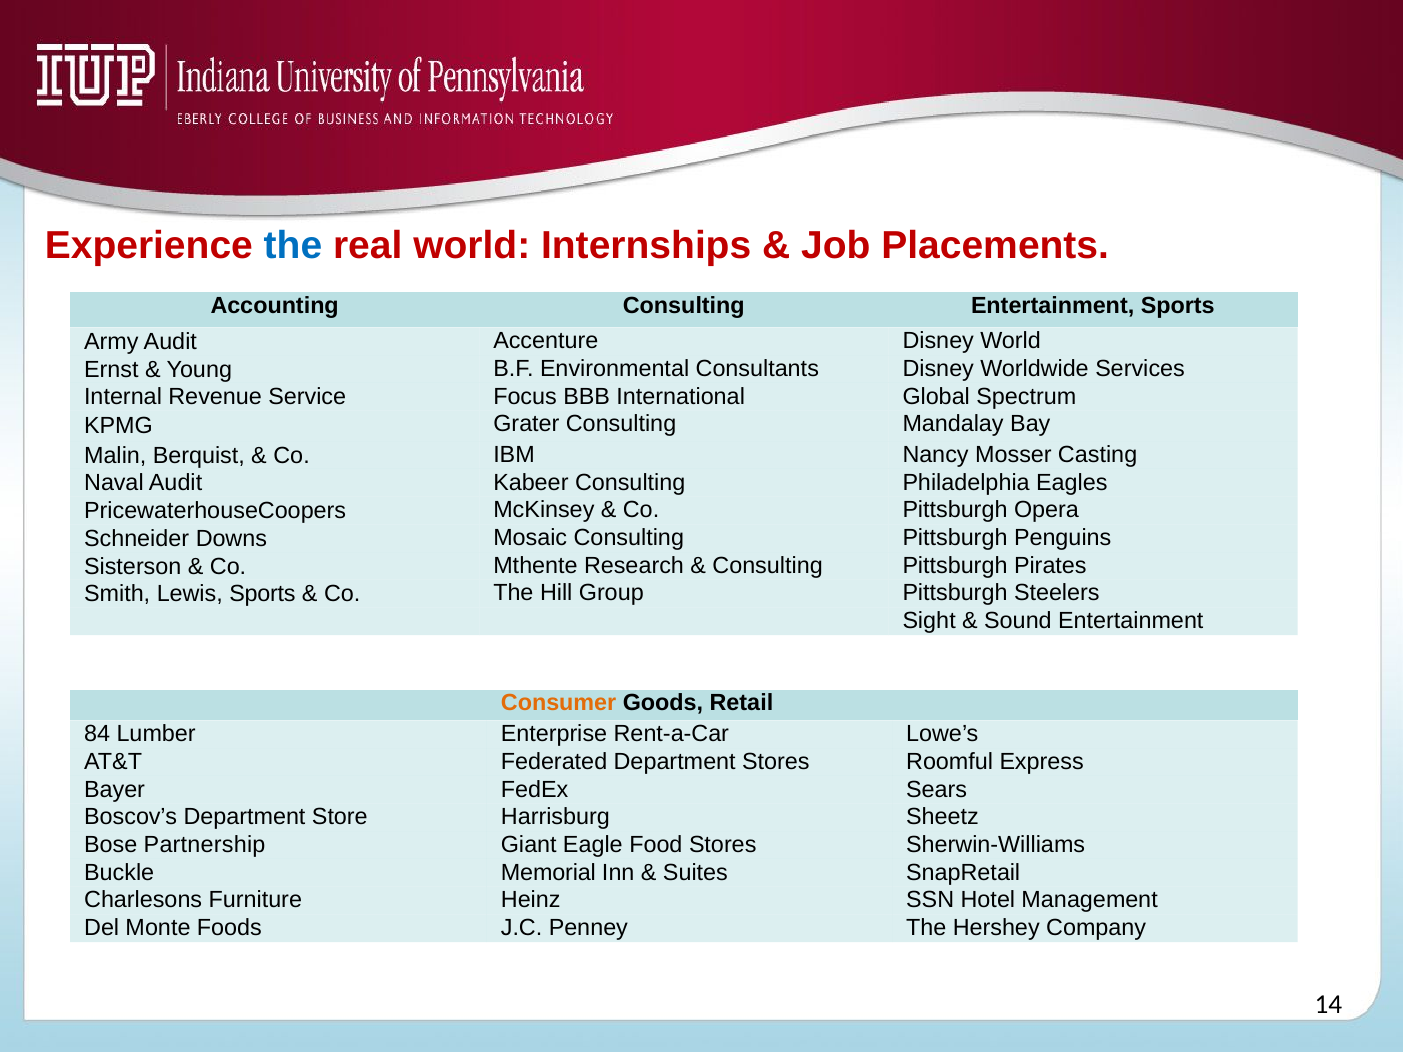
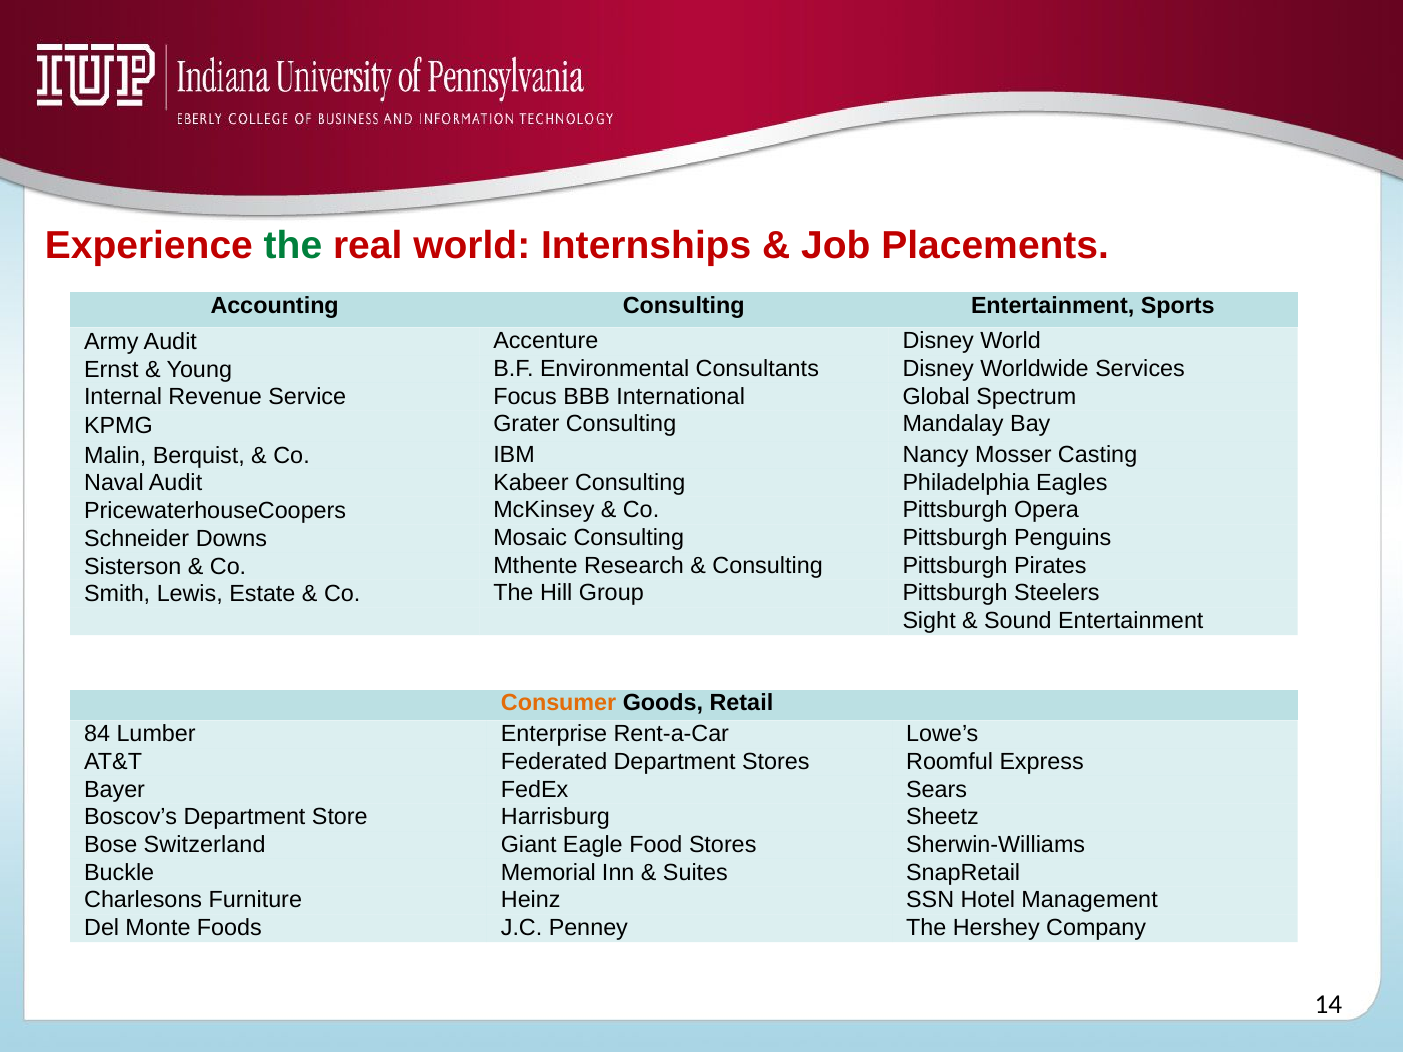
the at (293, 245) colour: blue -> green
Lewis Sports: Sports -> Estate
Partnership: Partnership -> Switzerland
